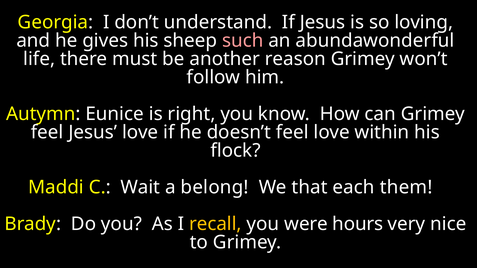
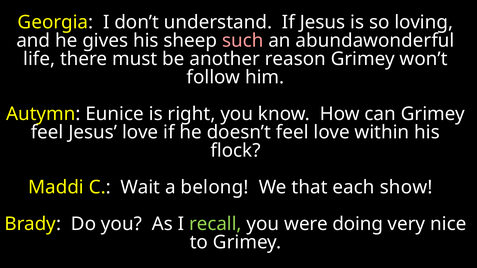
them: them -> show
recall colour: yellow -> light green
hours: hours -> doing
